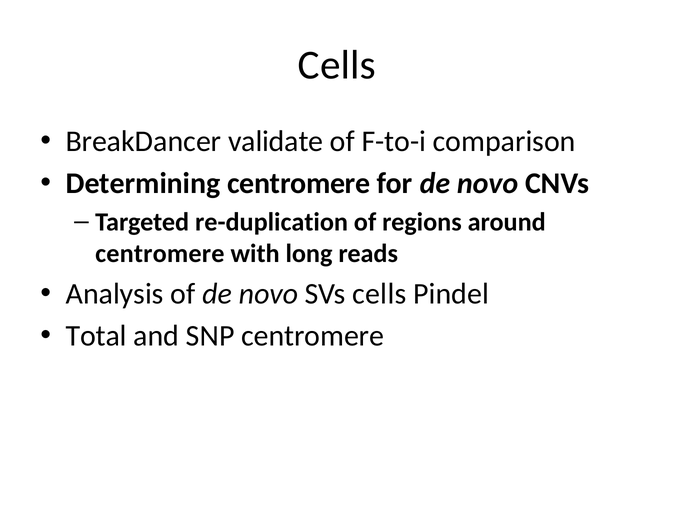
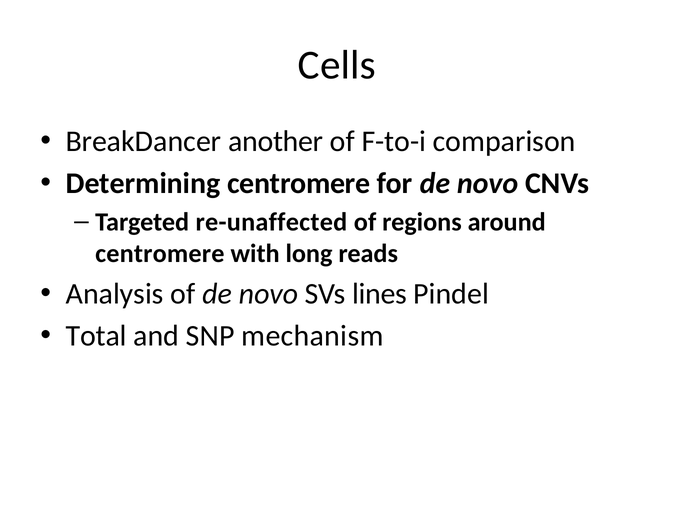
validate: validate -> another
re-duplication: re-duplication -> re-unaffected
SVs cells: cells -> lines
SNP centromere: centromere -> mechanism
